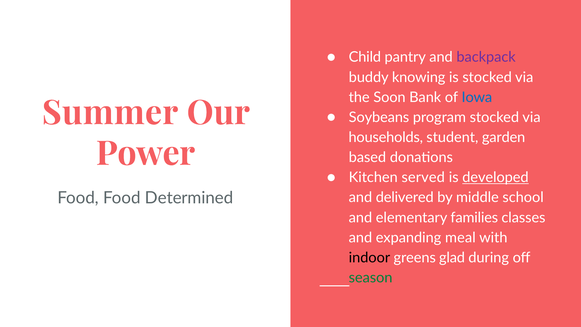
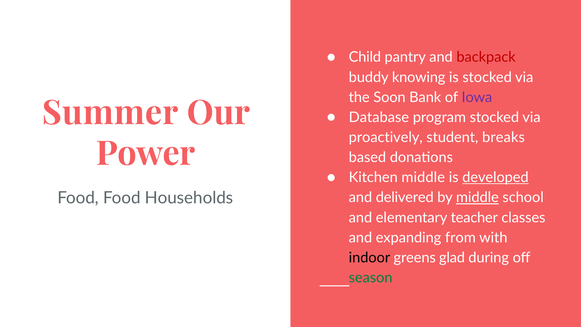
backpack colour: purple -> red
Iowa colour: blue -> purple
Soybeans: Soybeans -> Database
households: households -> proactively
garden: garden -> breaks
Kitchen served: served -> middle
Determined: Determined -> Households
middle at (477, 197) underline: none -> present
families: families -> teacher
meal: meal -> from
